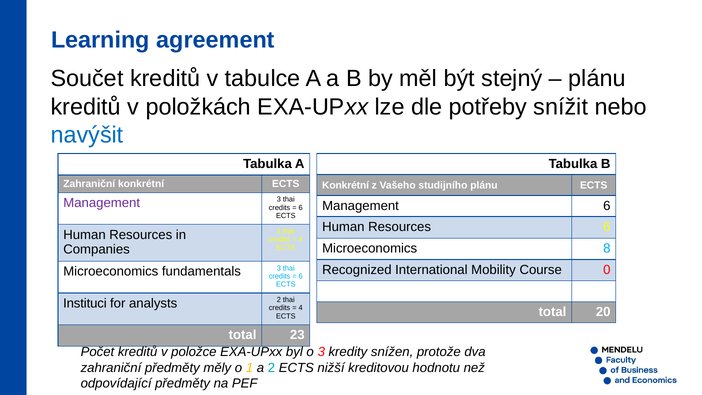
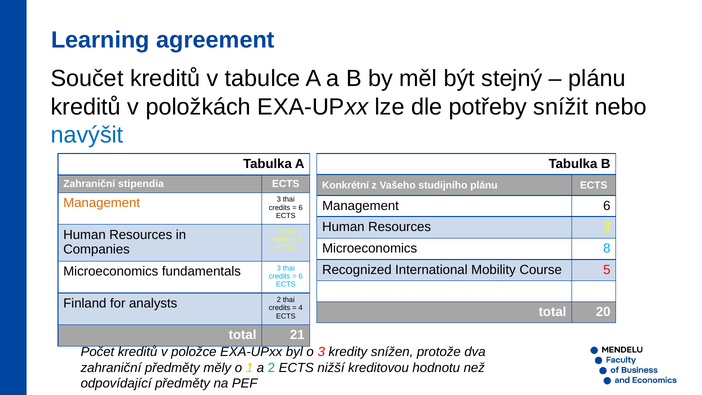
Zahraniční konkrétní: konkrétní -> stipendia
Management at (102, 203) colour: purple -> orange
Resources 6: 6 -> 3
0: 0 -> 5
Instituci: Instituci -> Finland
23: 23 -> 21
